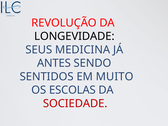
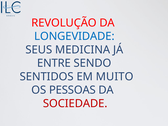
LONGEVIDADE colour: black -> blue
ANTES: ANTES -> ENTRE
ESCOLAS: ESCOLAS -> PESSOAS
